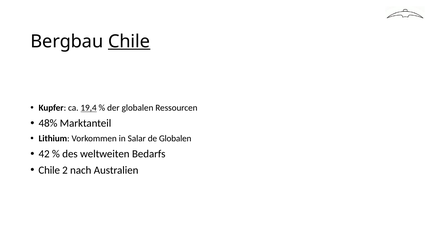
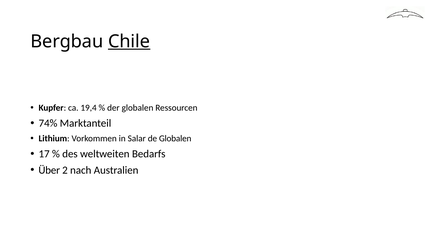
19,4 underline: present -> none
48%: 48% -> 74%
42: 42 -> 17
Chile at (49, 170): Chile -> Über
